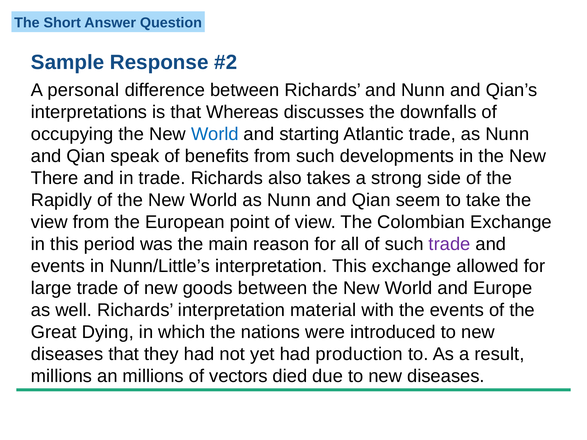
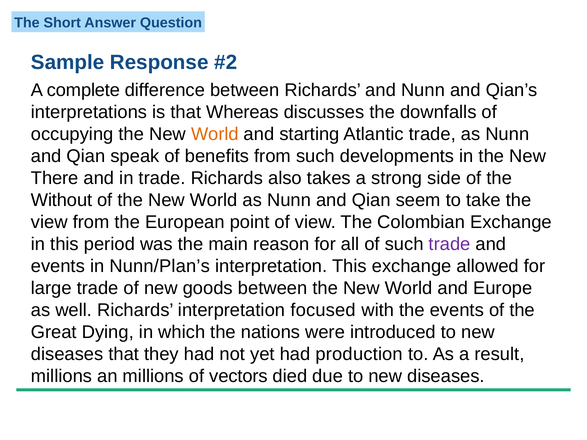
personal: personal -> complete
World at (215, 134) colour: blue -> orange
Rapidly: Rapidly -> Without
Nunn/Little’s: Nunn/Little’s -> Nunn/Plan’s
material: material -> focused
